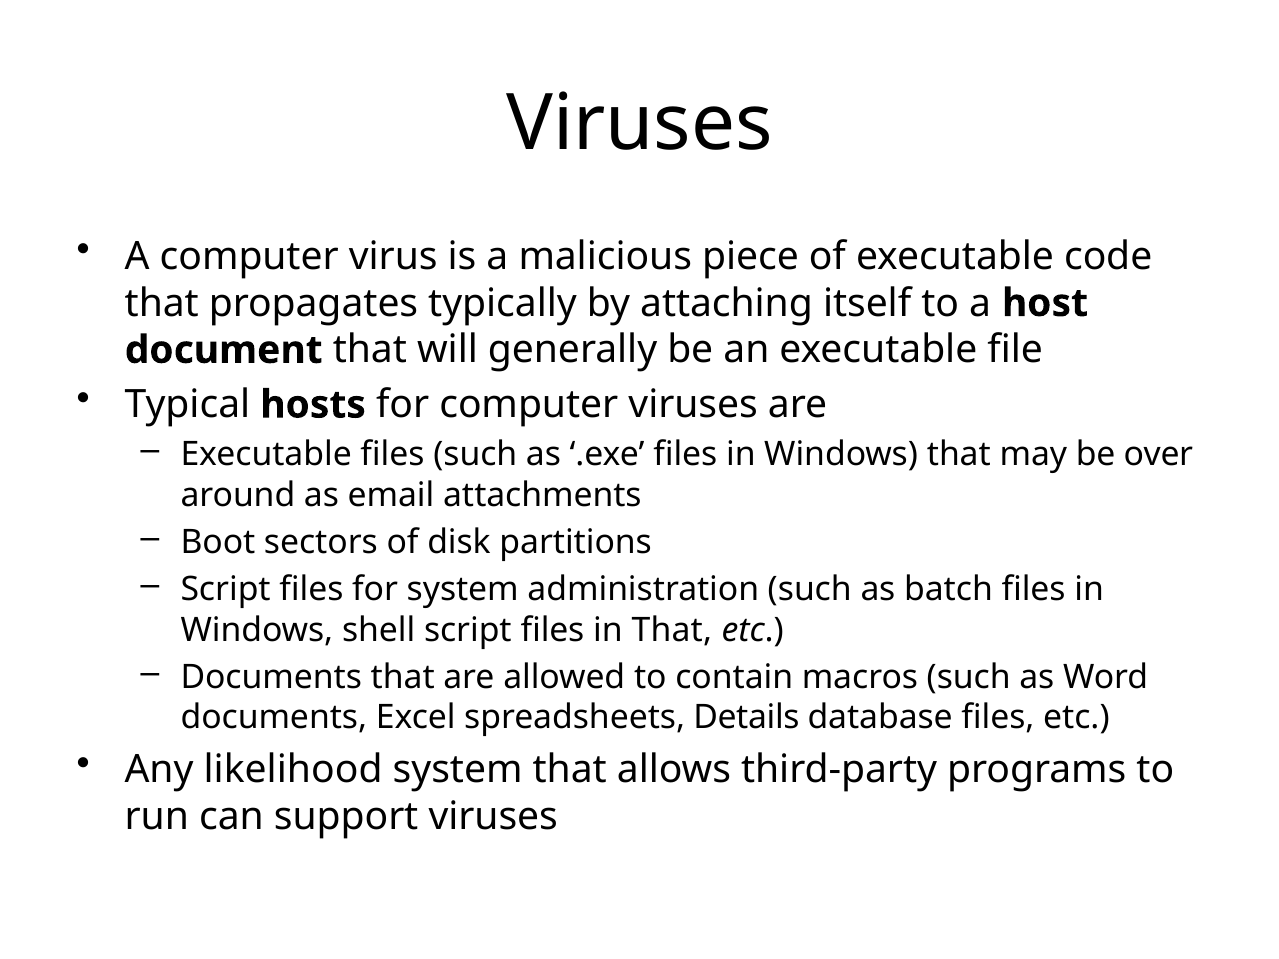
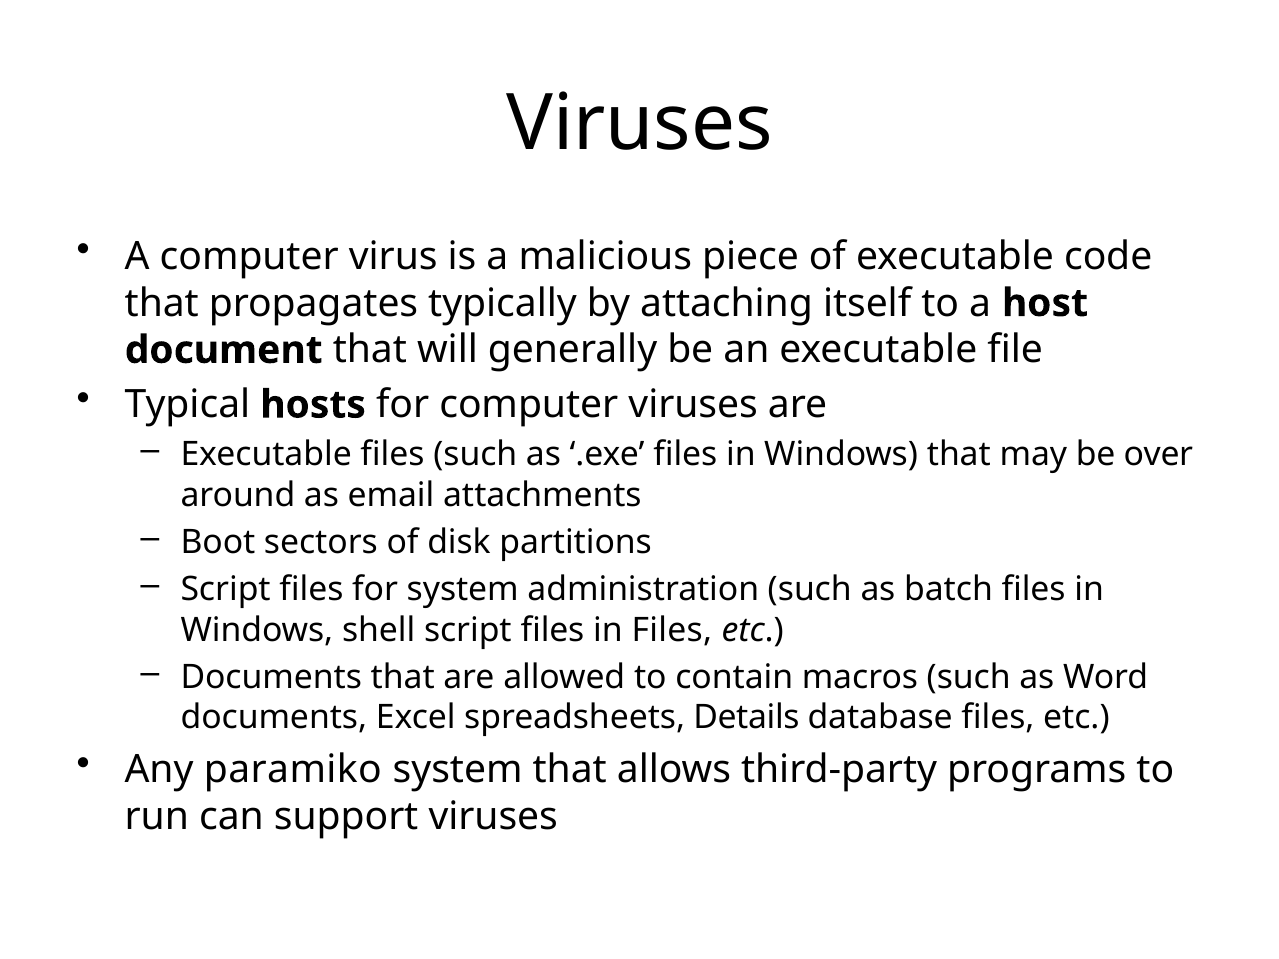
in That: That -> Files
likelihood: likelihood -> paramiko
